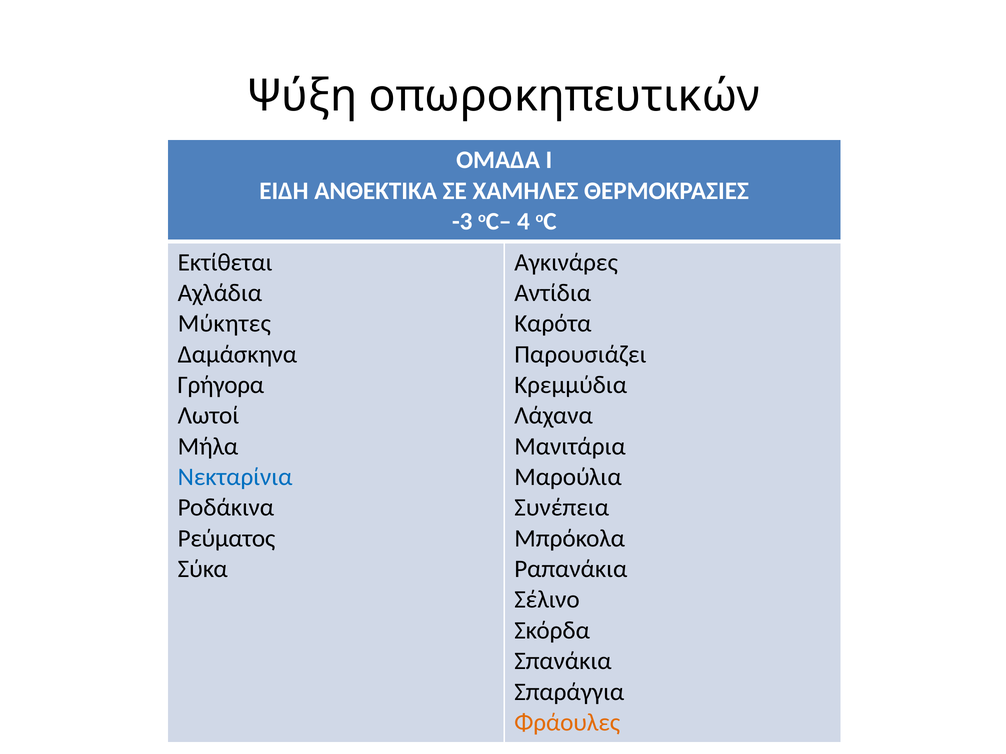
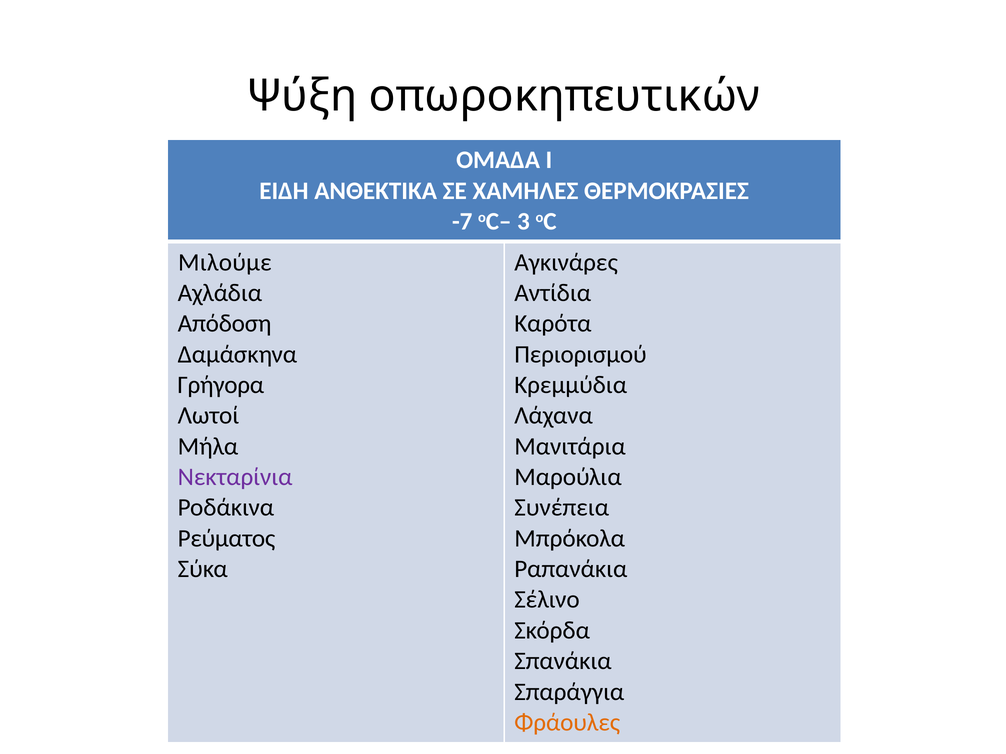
-3: -3 -> -7
4: 4 -> 3
Εκτίθεται: Εκτίθεται -> Μιλούμε
Μύκητες: Μύκητες -> Απόδοση
Παρουσιάζει: Παρουσιάζει -> Περιορισμού
Νεκταρίνια colour: blue -> purple
